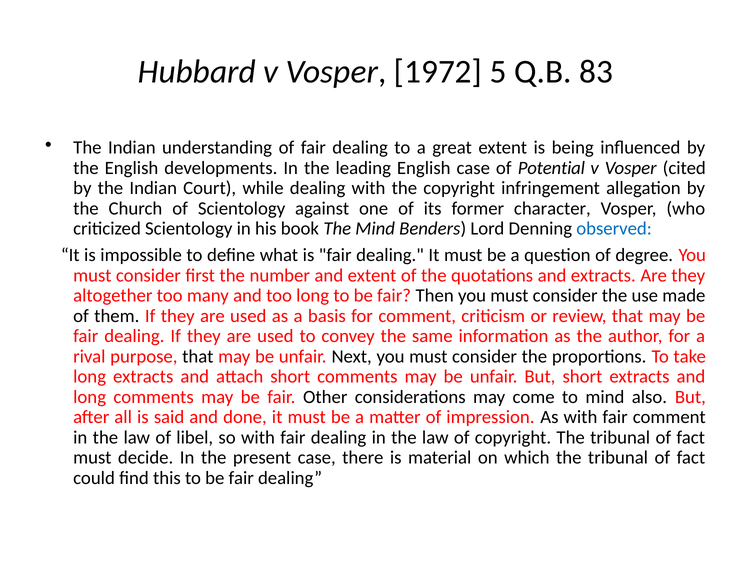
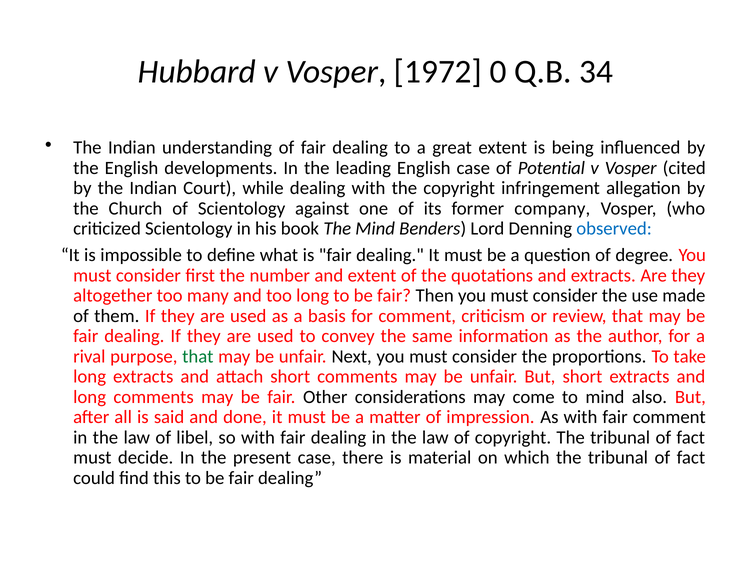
5: 5 -> 0
83: 83 -> 34
character: character -> company
that at (198, 357) colour: black -> green
